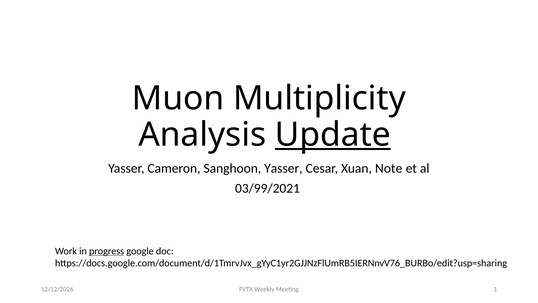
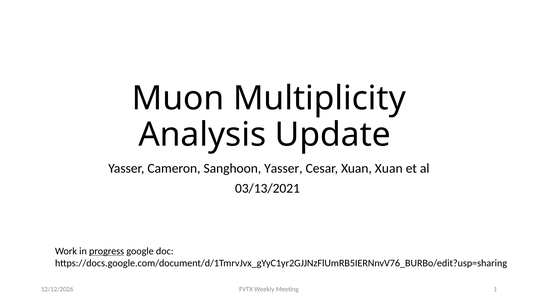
Update underline: present -> none
Xuan Note: Note -> Xuan
03/99/2021: 03/99/2021 -> 03/13/2021
